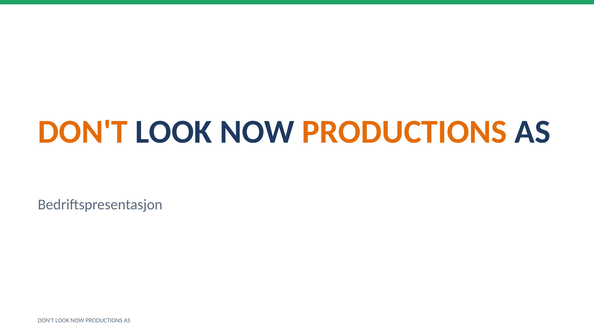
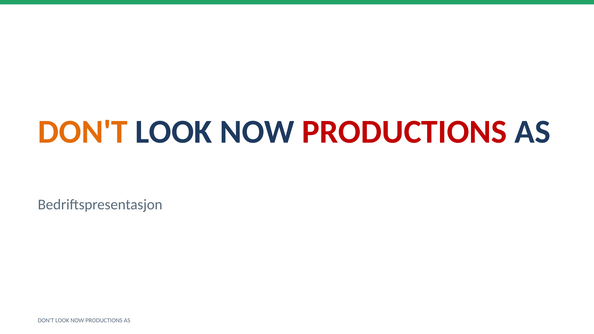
PRODUCTIONS at (404, 132) colour: orange -> red
